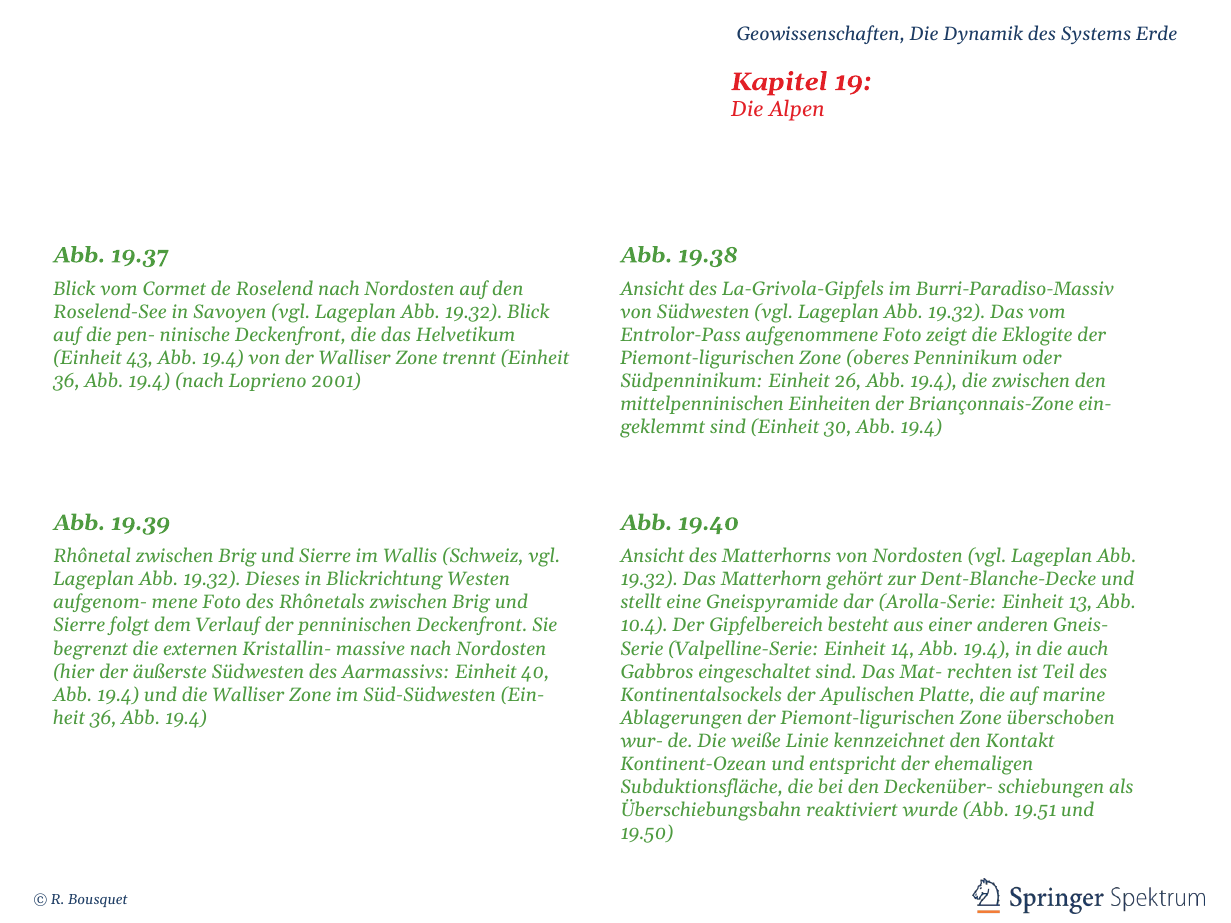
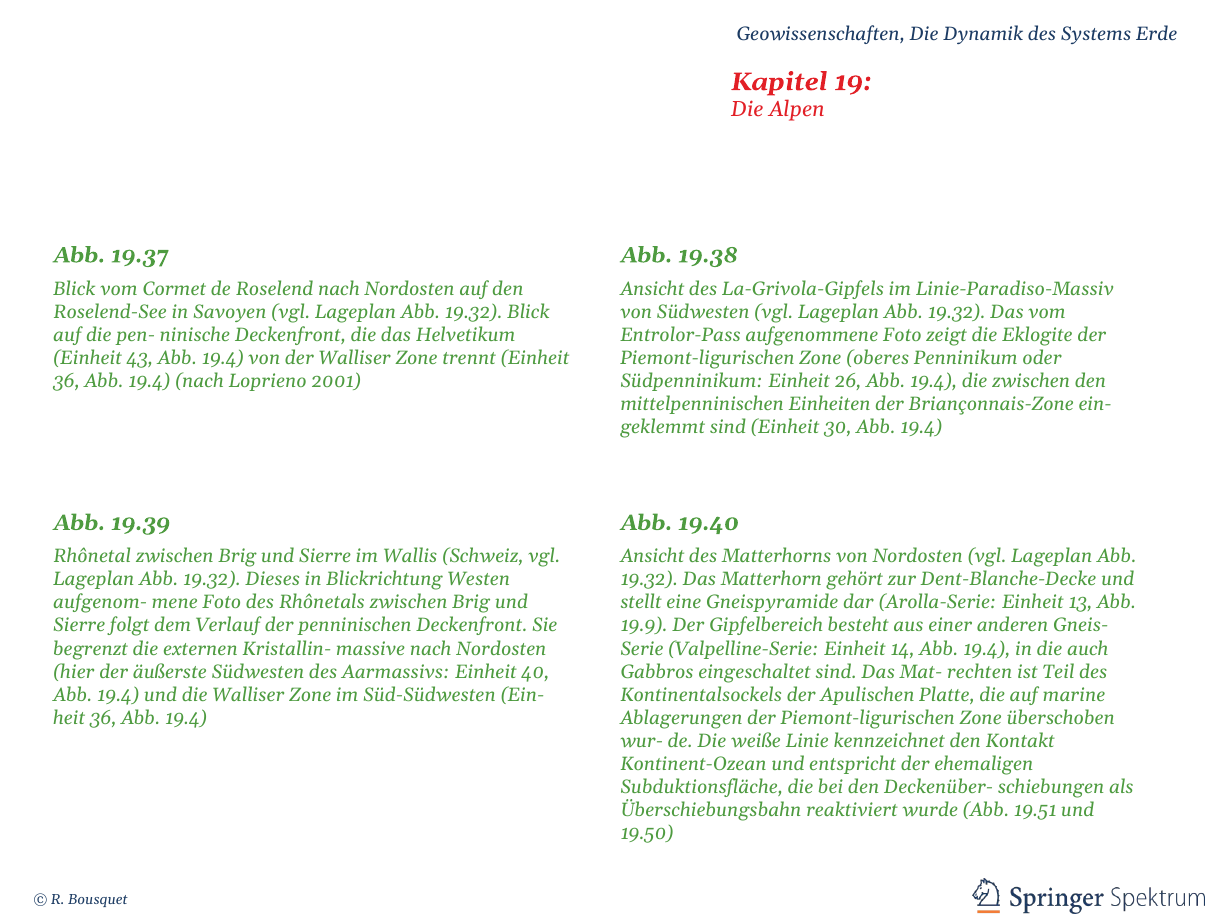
Burri-Paradiso-Massiv: Burri-Paradiso-Massiv -> Linie-Paradiso-Massiv
10.4: 10.4 -> 19.9
